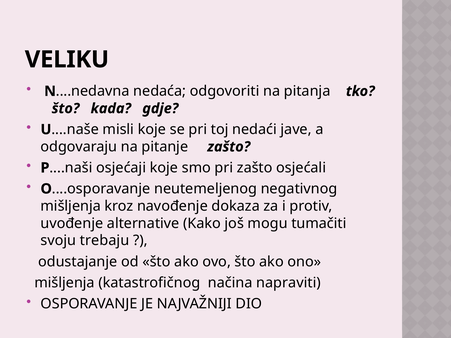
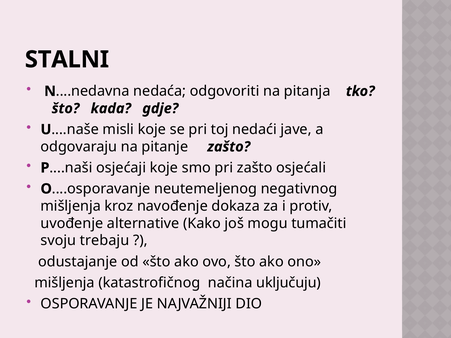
VELIKU: VELIKU -> STALNI
napraviti: napraviti -> uključuju
